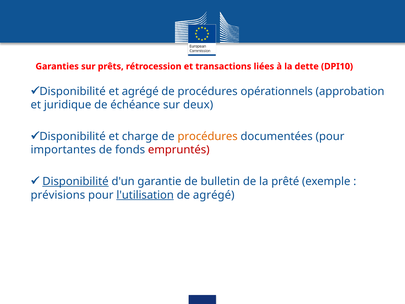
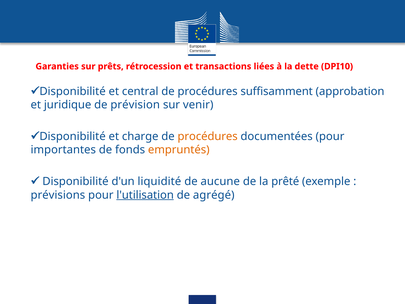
et agrégé: agrégé -> central
opérationnels: opérationnels -> suffisamment
échéance: échéance -> prévision
deux: deux -> venir
empruntés colour: red -> orange
Disponibilité underline: present -> none
garantie: garantie -> liquidité
bulletin: bulletin -> aucune
